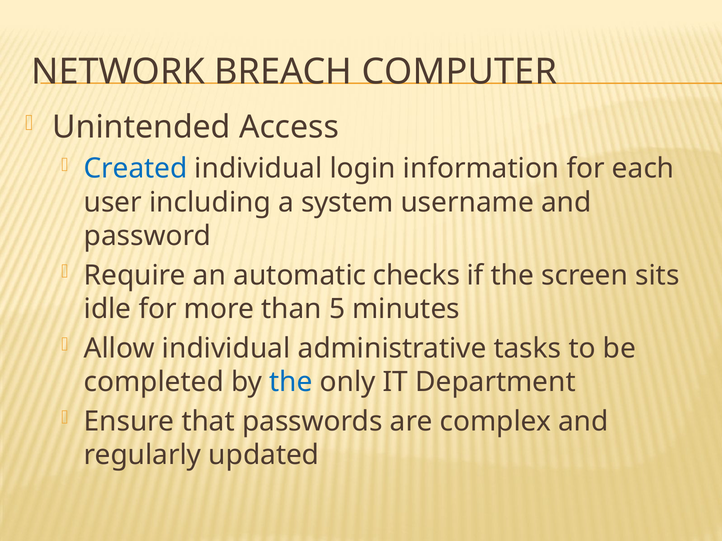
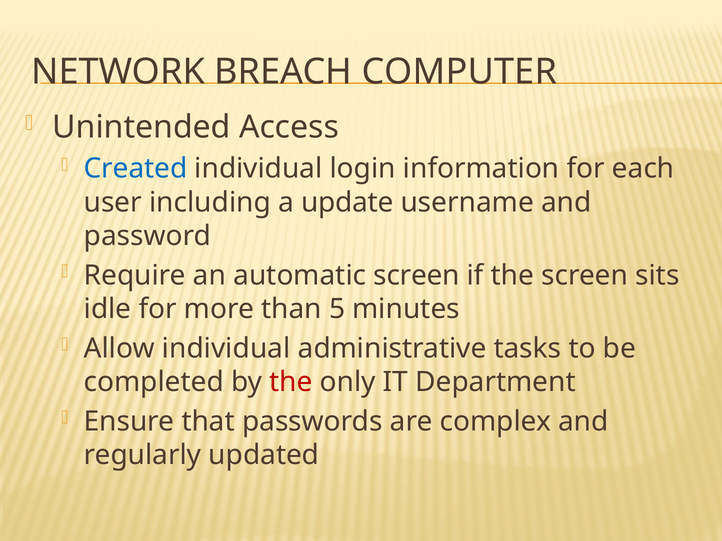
system: system -> update
automatic checks: checks -> screen
the at (291, 382) colour: blue -> red
